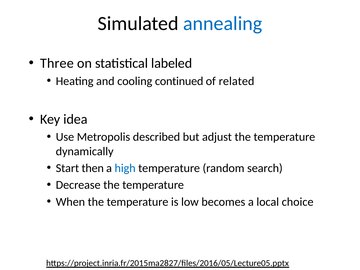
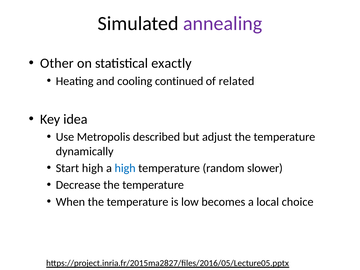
annealing colour: blue -> purple
Three: Three -> Other
labeled: labeled -> exactly
Start then: then -> high
search: search -> slower
